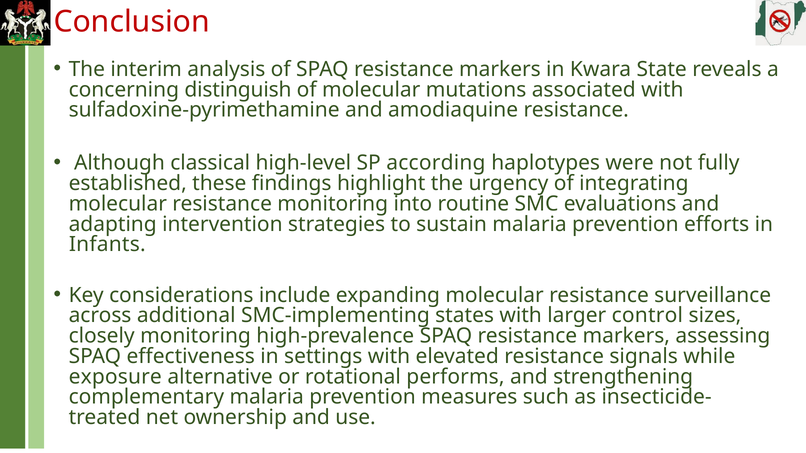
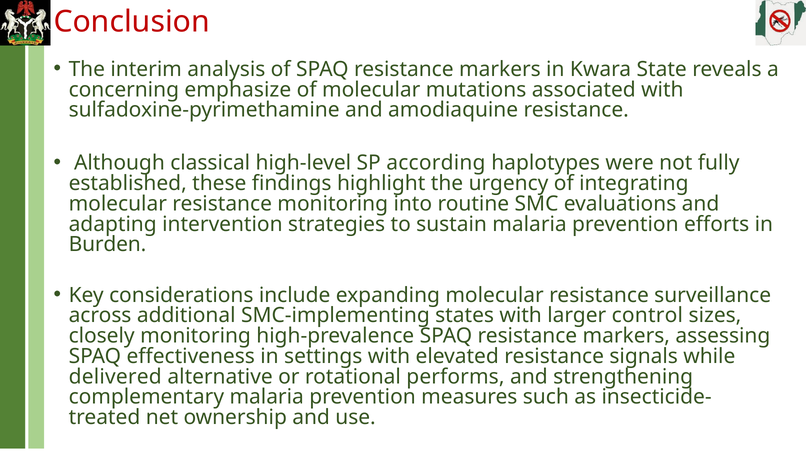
distinguish: distinguish -> emphasize
Infants: Infants -> Burden
exposure: exposure -> delivered
